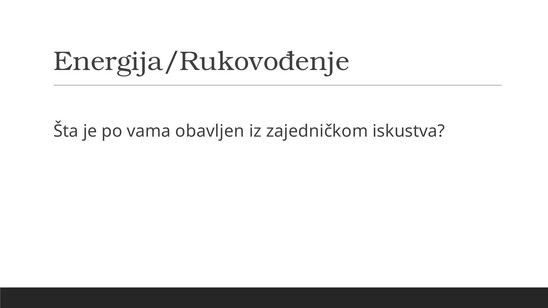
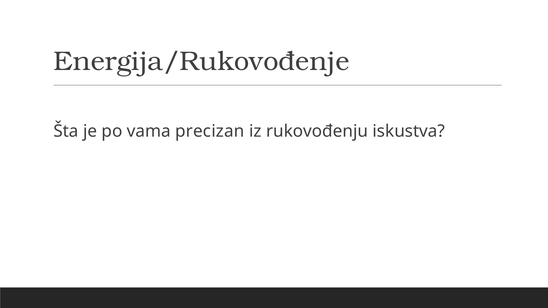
obavljen: obavljen -> precizan
zajedničkom: zajedničkom -> rukovođenju
